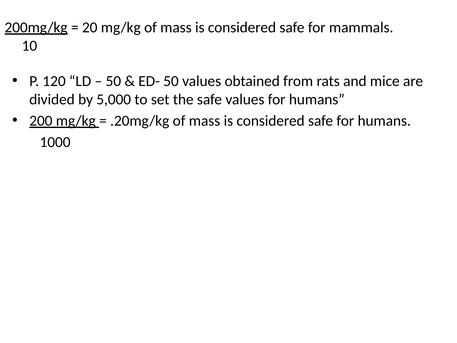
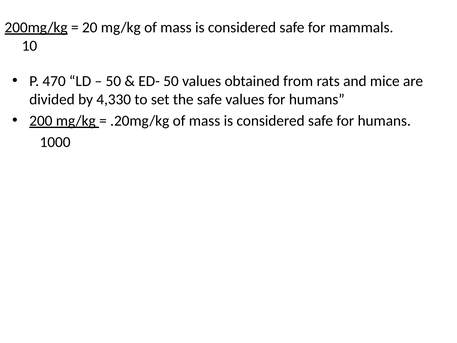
120: 120 -> 470
5,000: 5,000 -> 4,330
